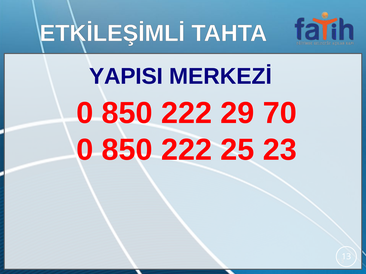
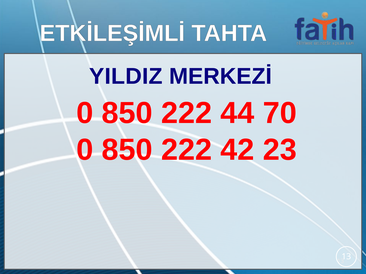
YAPISI: YAPISI -> YILDIZ
29: 29 -> 44
25: 25 -> 42
